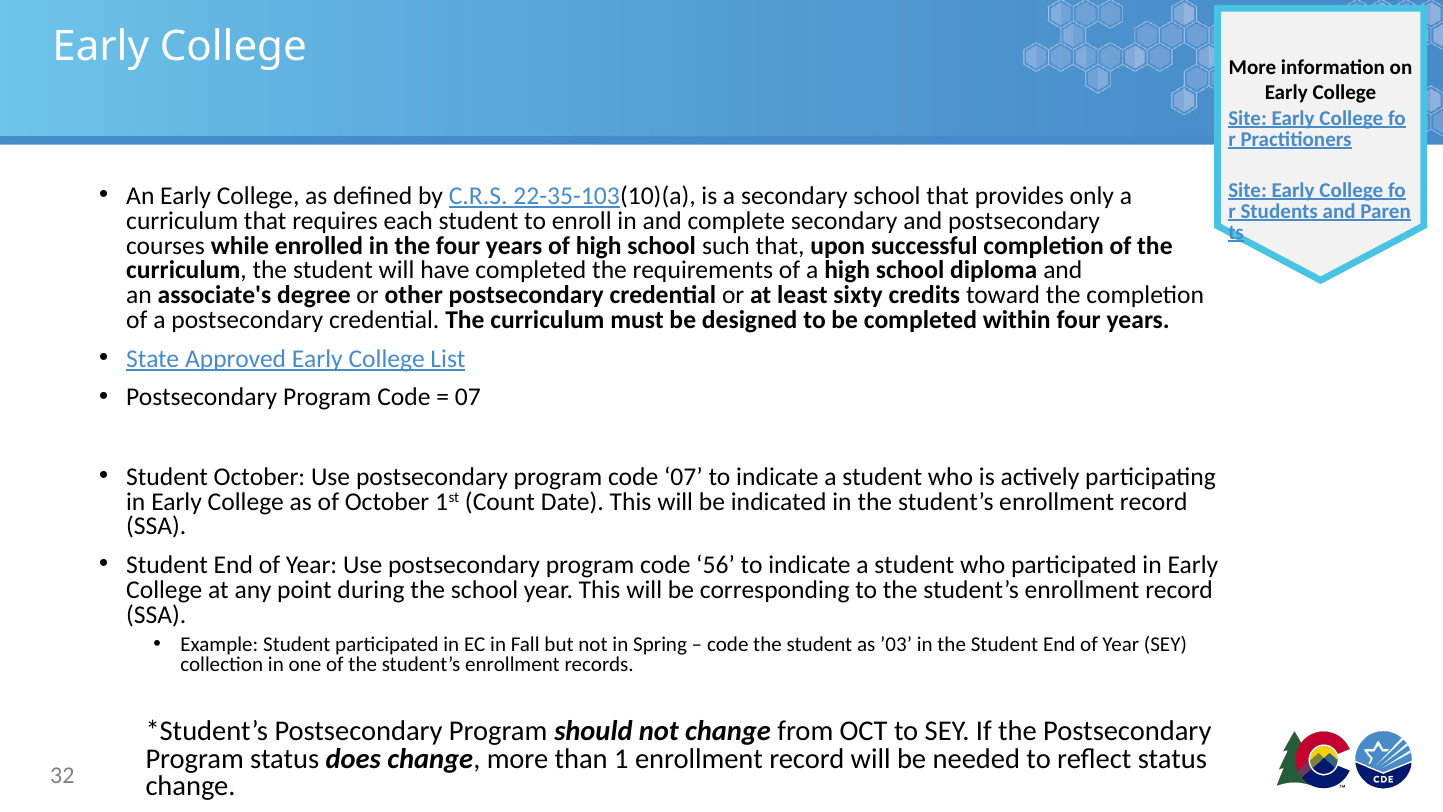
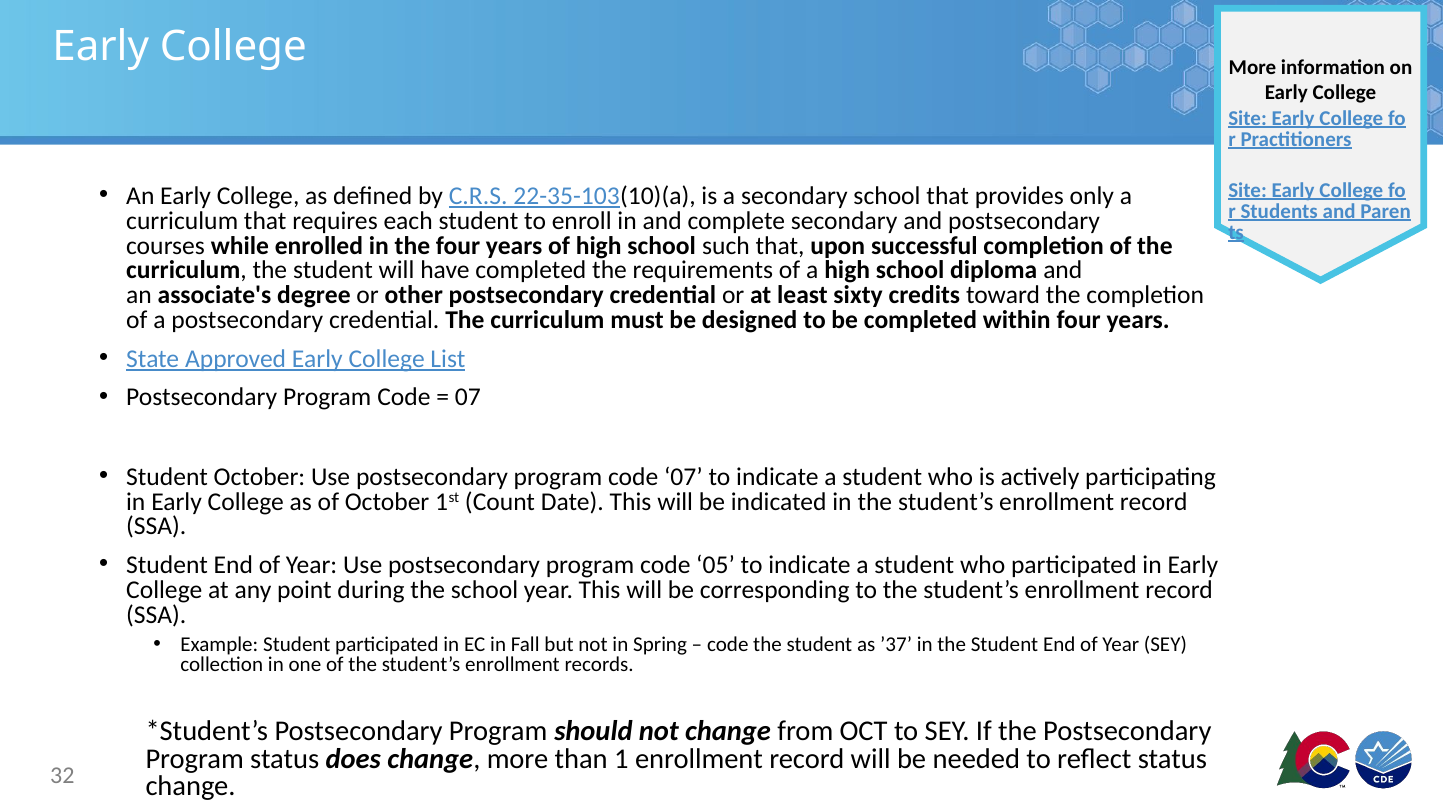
56: 56 -> 05
’03: ’03 -> ’37
